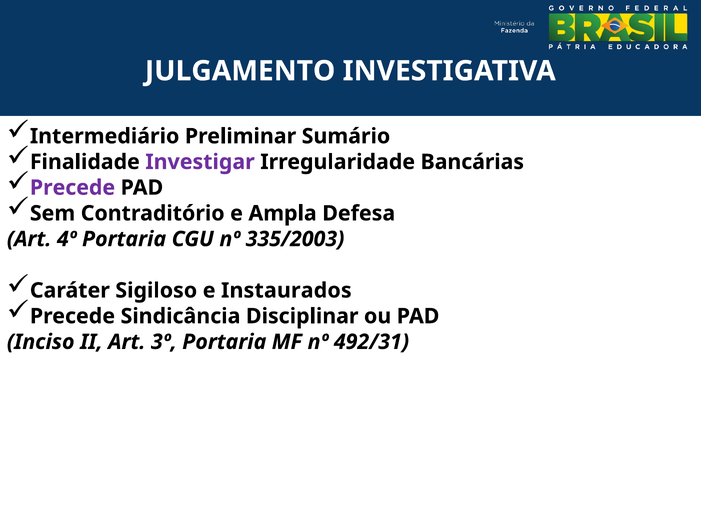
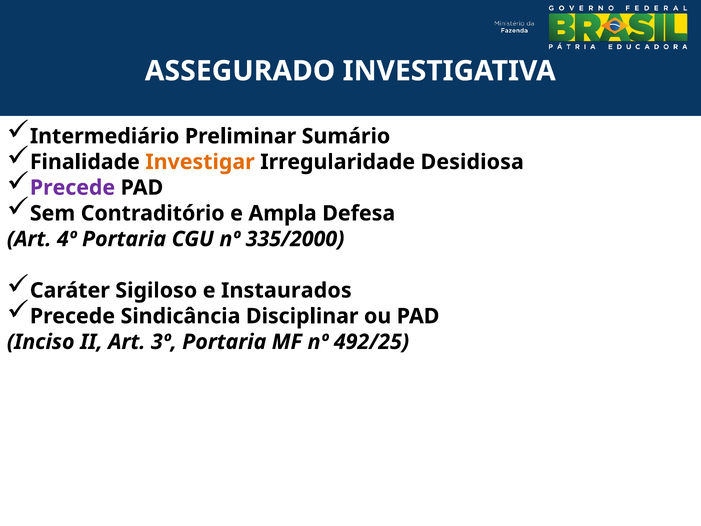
JULGAMENTO: JULGAMENTO -> ASSEGURADO
Investigar colour: purple -> orange
Bancárias: Bancárias -> Desidiosa
335/2003: 335/2003 -> 335/2000
492/31: 492/31 -> 492/25
